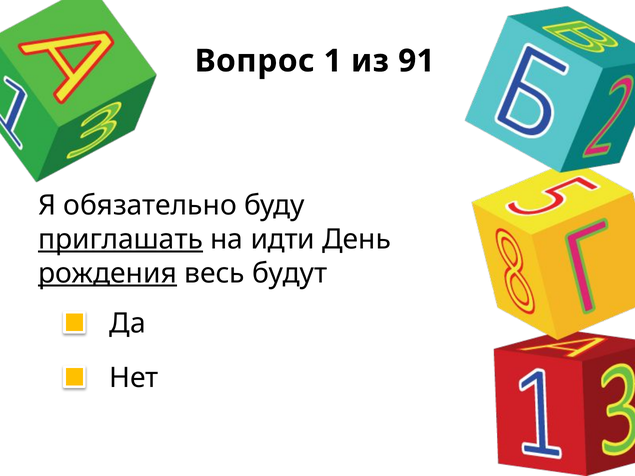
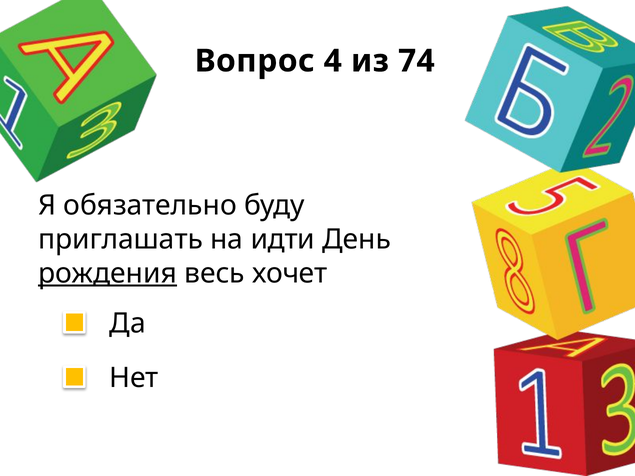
1: 1 -> 4
91: 91 -> 74
приглашать underline: present -> none
будут: будут -> хочет
